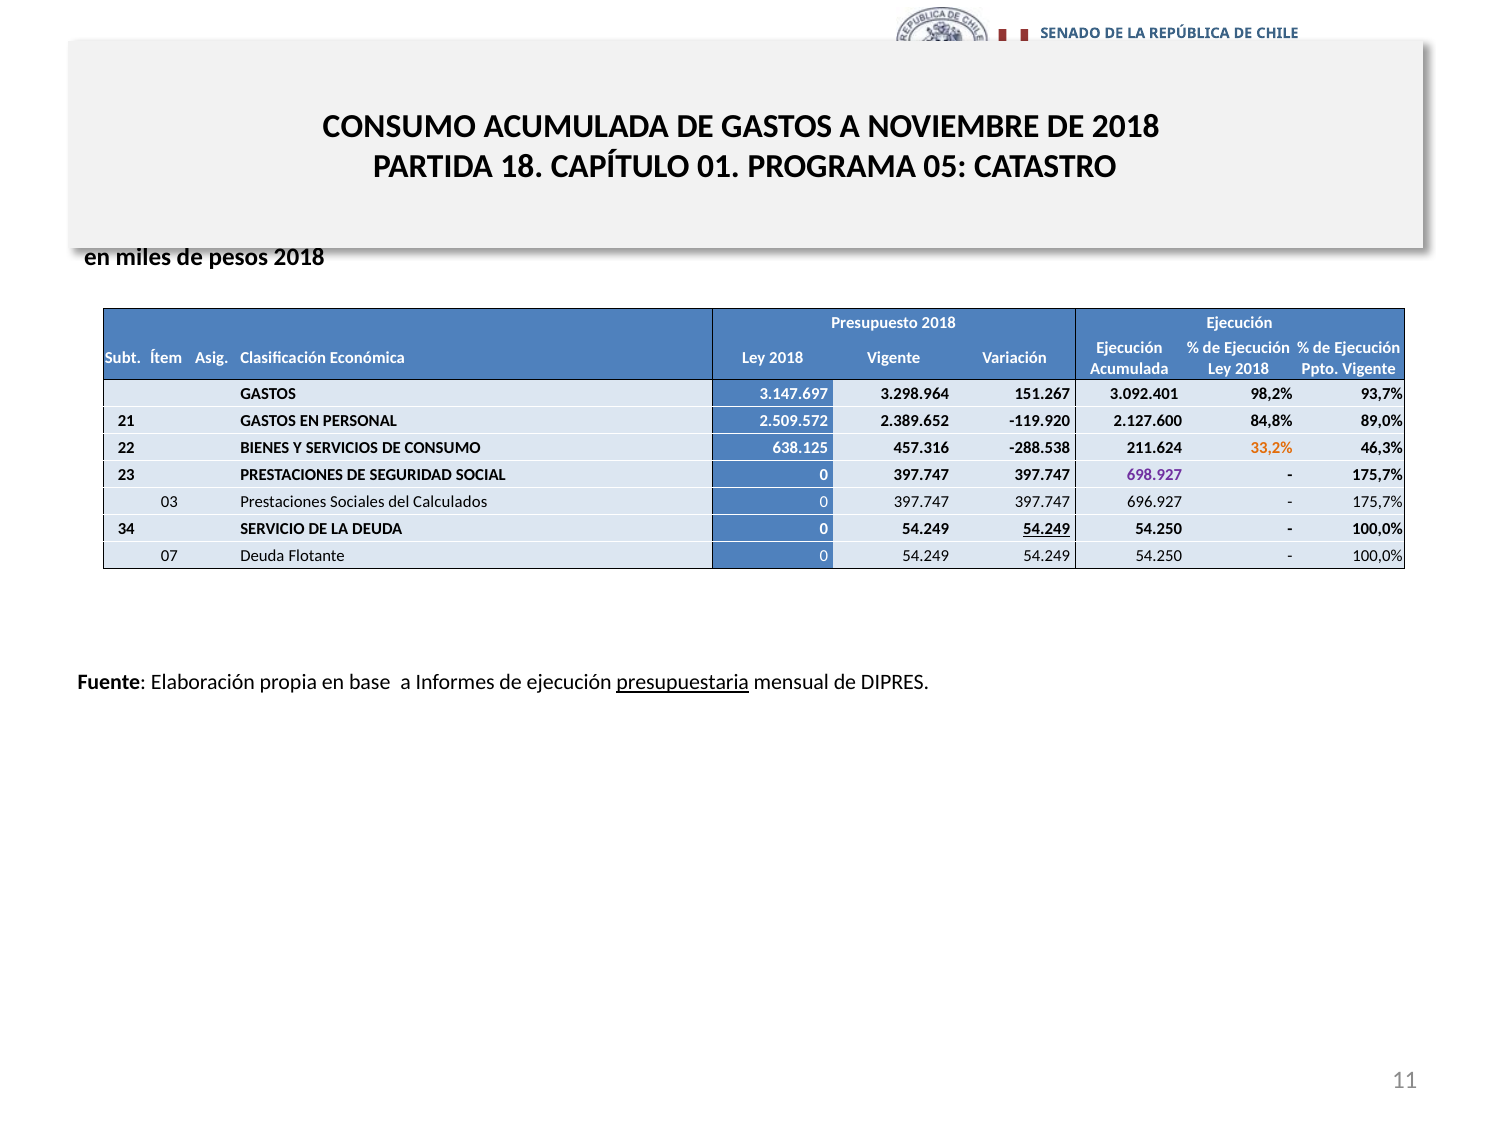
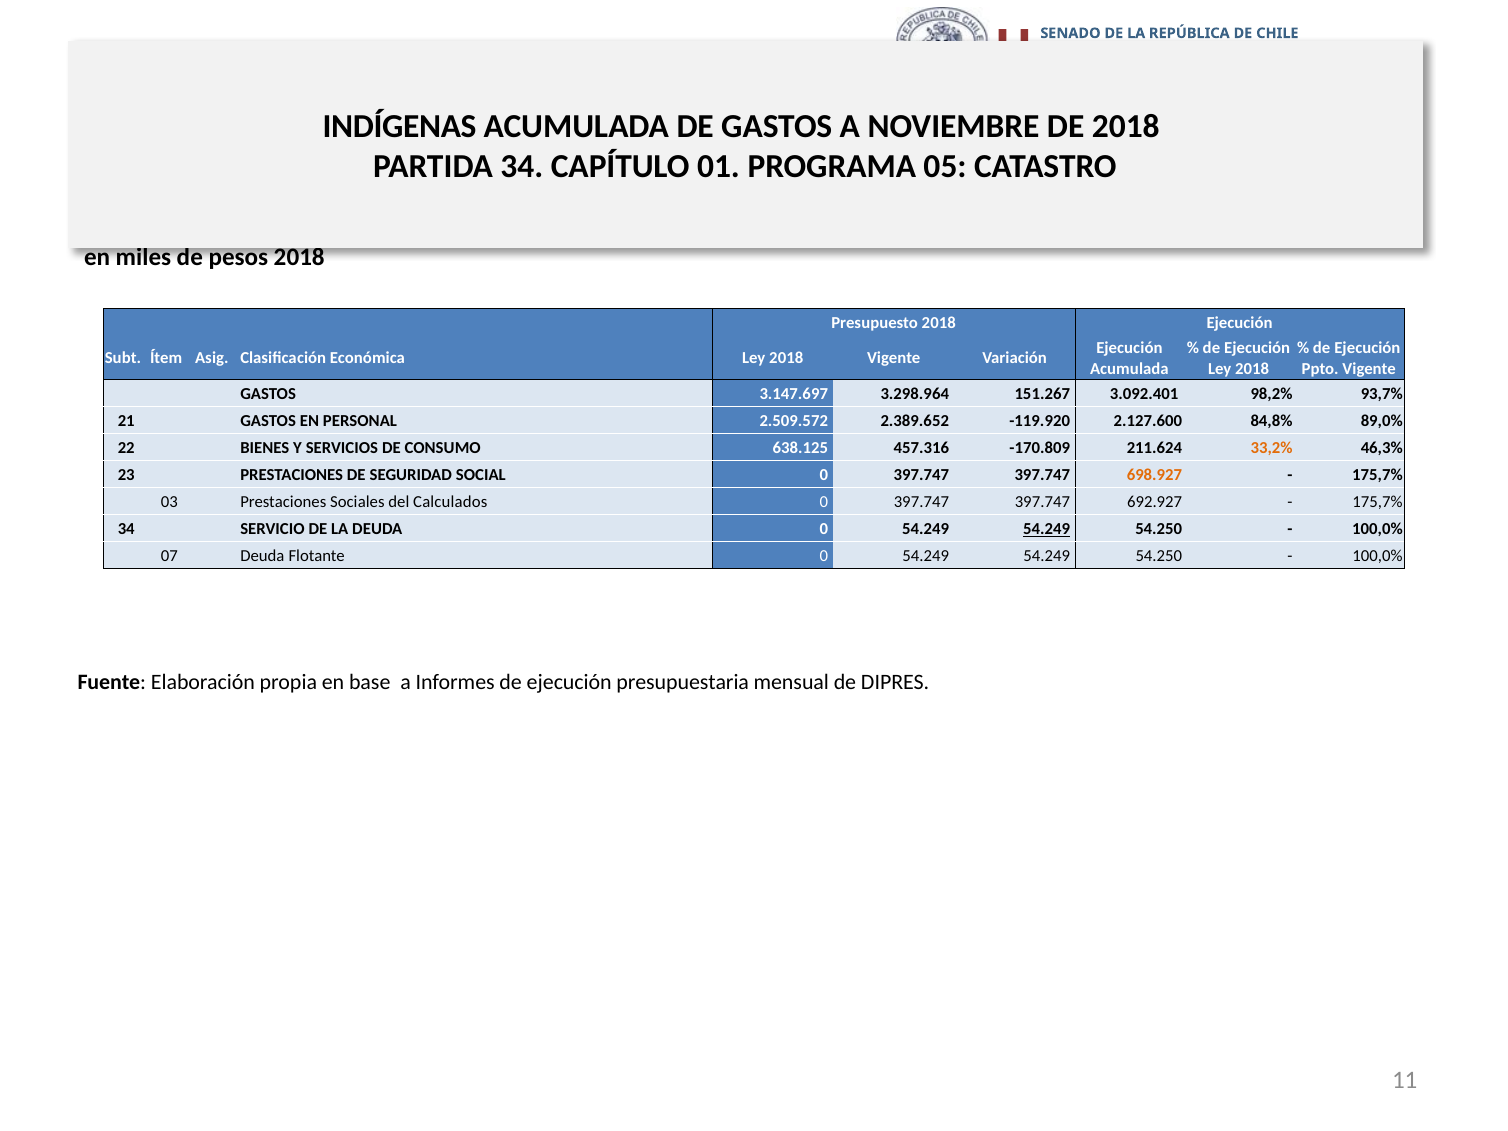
CONSUMO at (399, 127): CONSUMO -> INDÍGENAS
PARTIDA 18: 18 -> 34
-288.538: -288.538 -> -170.809
698.927 colour: purple -> orange
696.927: 696.927 -> 692.927
presupuestaria underline: present -> none
